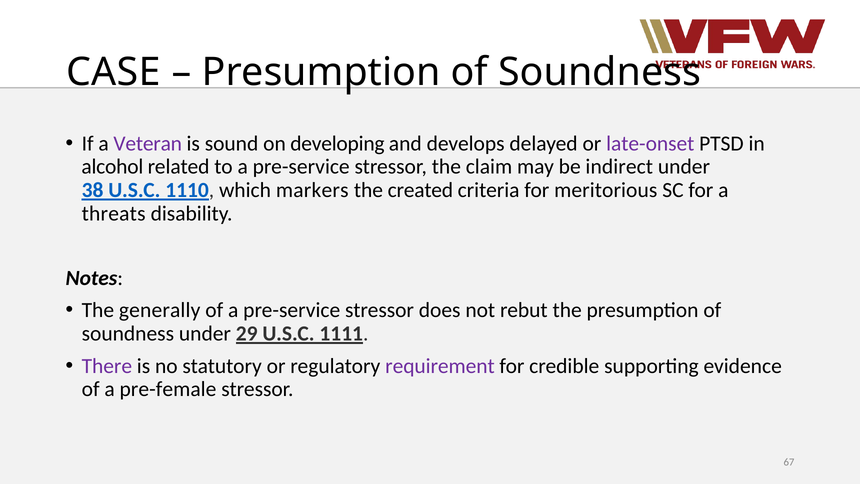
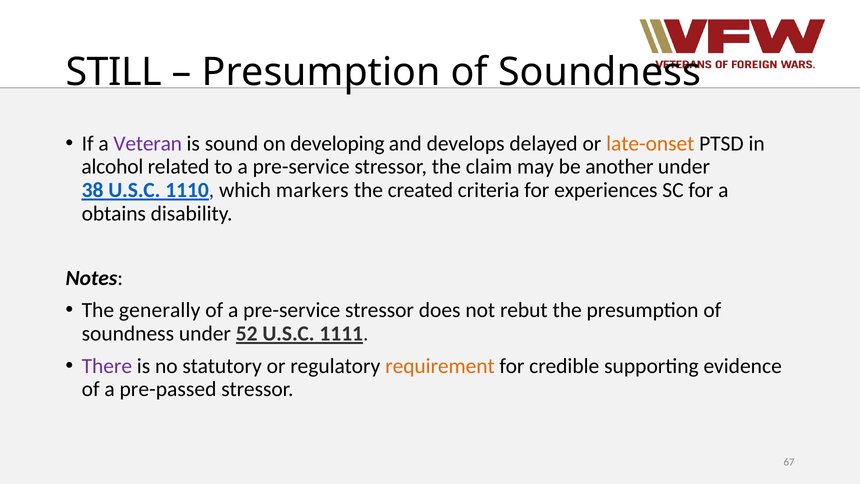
CASE: CASE -> STILL
late-onset colour: purple -> orange
indirect: indirect -> another
meritorious: meritorious -> experiences
threats: threats -> obtains
29: 29 -> 52
requirement colour: purple -> orange
pre-female: pre-female -> pre-passed
